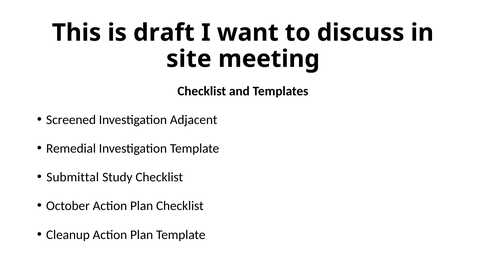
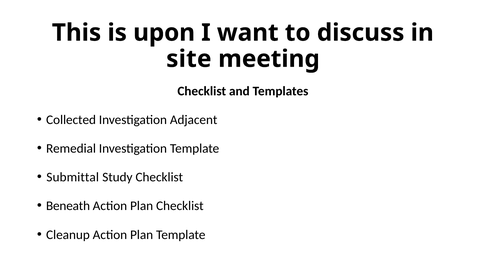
draft: draft -> upon
Screened: Screened -> Collected
October: October -> Beneath
